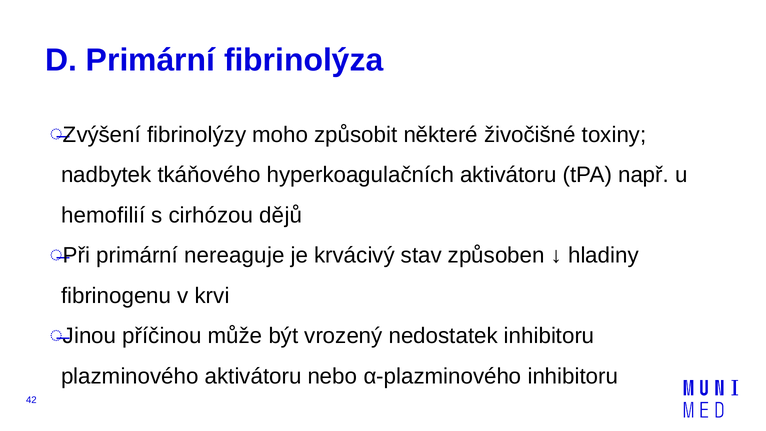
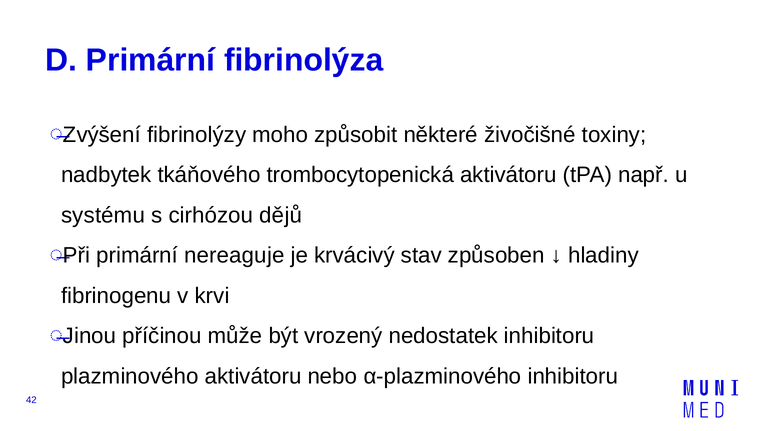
hyperkoagulačních: hyperkoagulačních -> trombocytopenická
hemofilií: hemofilií -> systému
